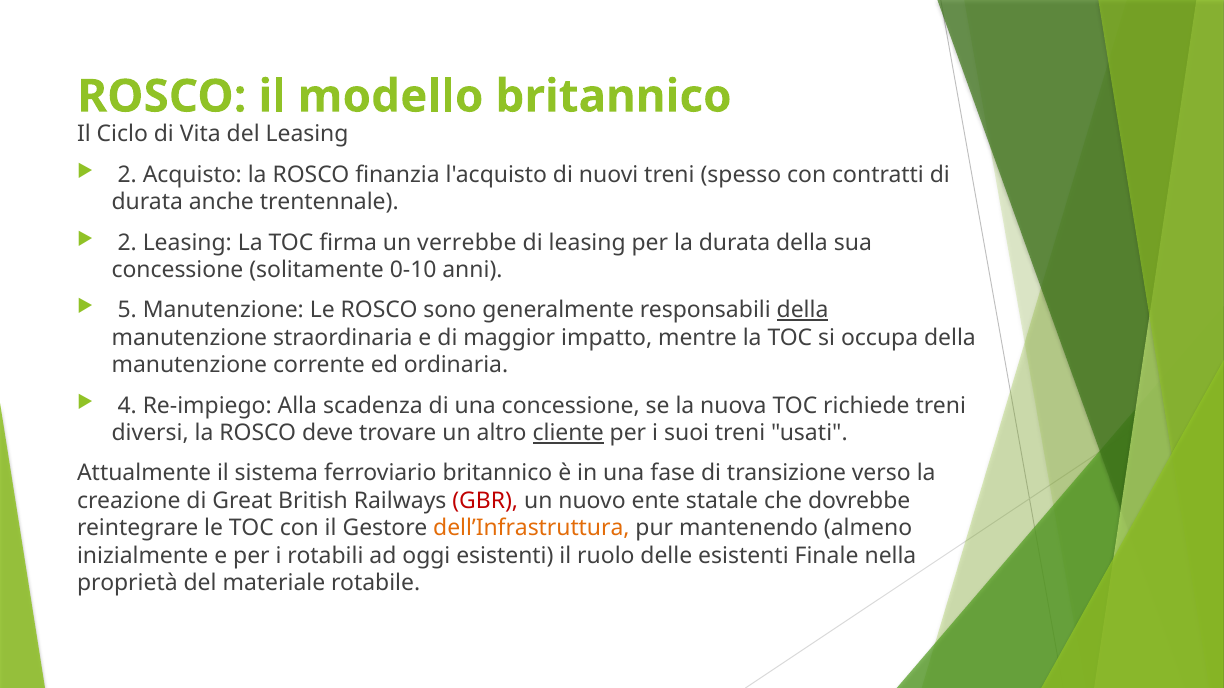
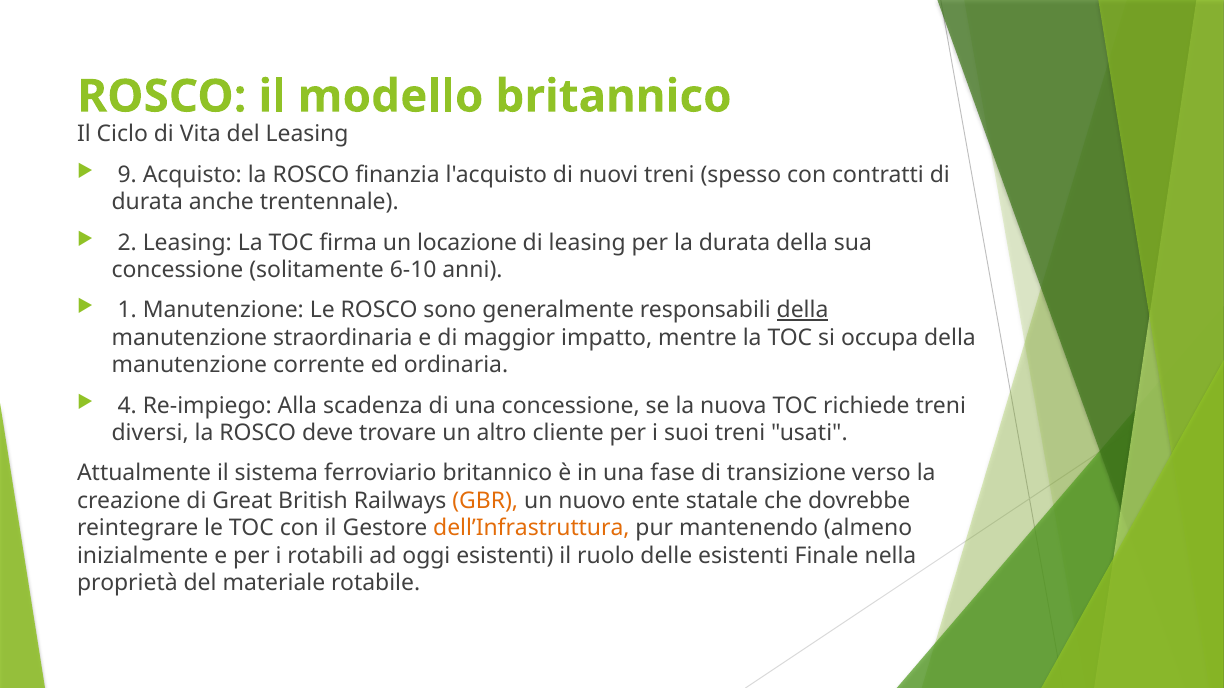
2 at (127, 175): 2 -> 9
verrebbe: verrebbe -> locazione
0-10: 0-10 -> 6-10
5: 5 -> 1
cliente underline: present -> none
GBR colour: red -> orange
